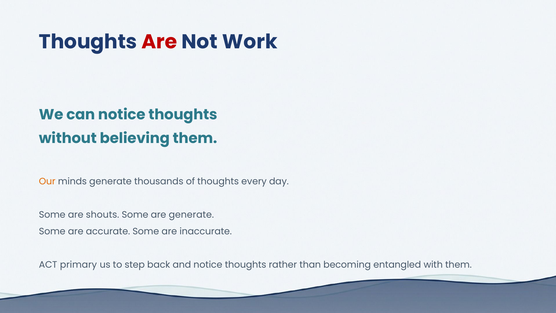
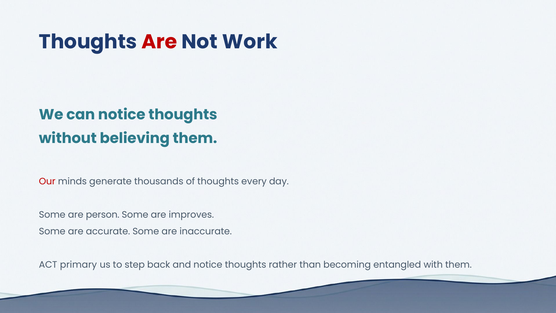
Our colour: orange -> red
shouts: shouts -> person
are generate: generate -> improves
